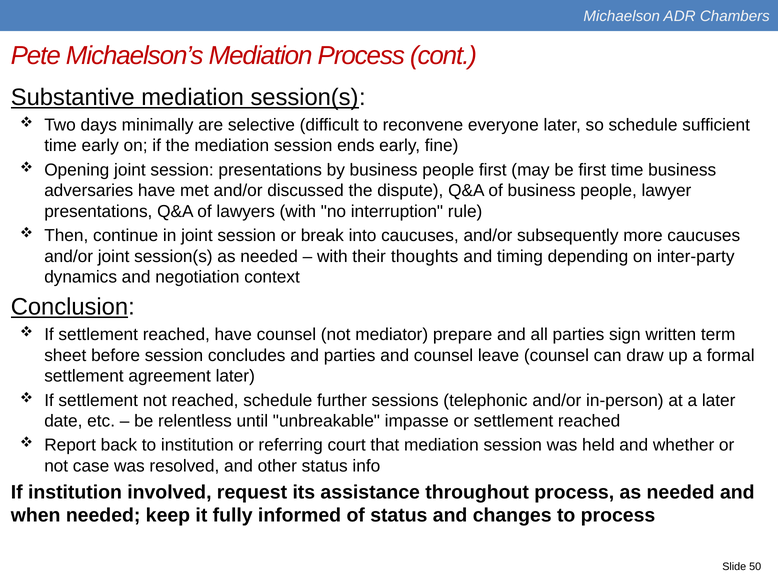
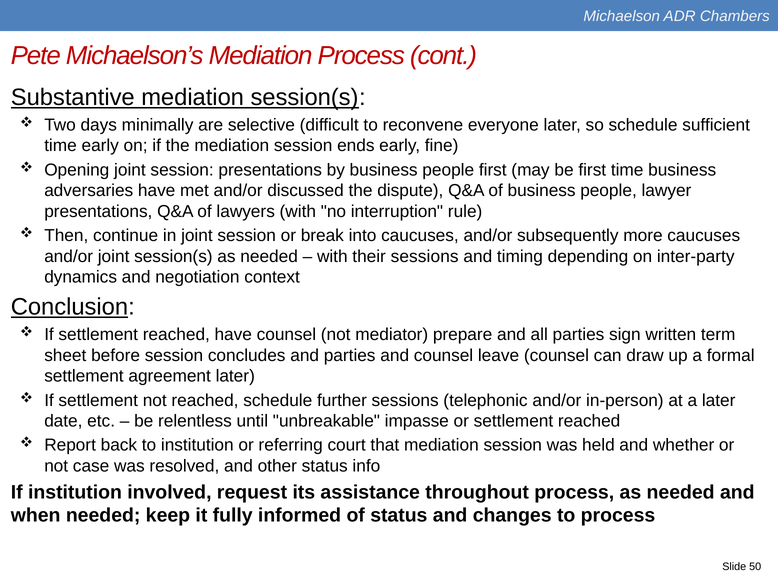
their thoughts: thoughts -> sessions
